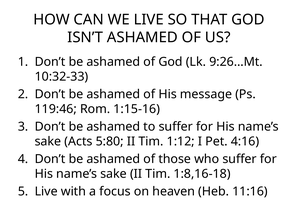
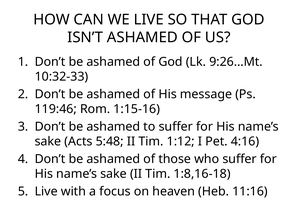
5:80: 5:80 -> 5:48
